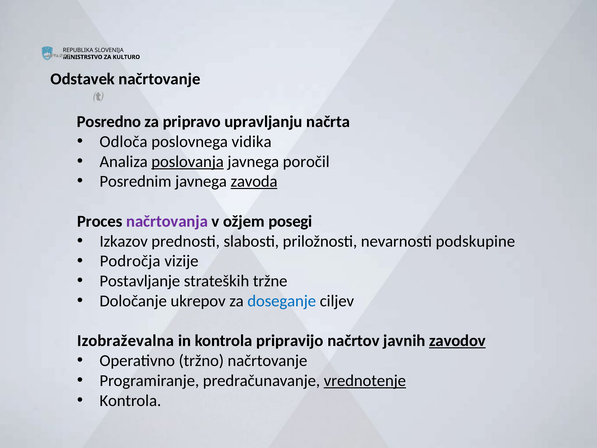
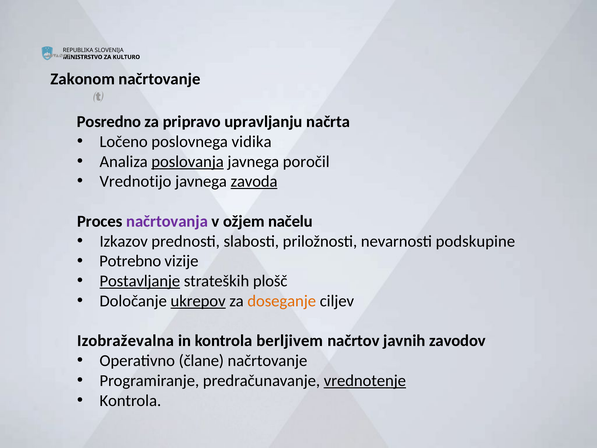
Odstavek: Odstavek -> Zakonom
Odloča: Odloča -> Ločeno
Posrednim: Posrednim -> Vrednotijo
posegi: posegi -> načelu
Področja: Področja -> Potrebno
Postavljanje underline: none -> present
tržne: tržne -> plošč
ukrepov underline: none -> present
doseganje colour: blue -> orange
pripravijo: pripravijo -> berljivem
zavodov underline: present -> none
tržno: tržno -> člane
